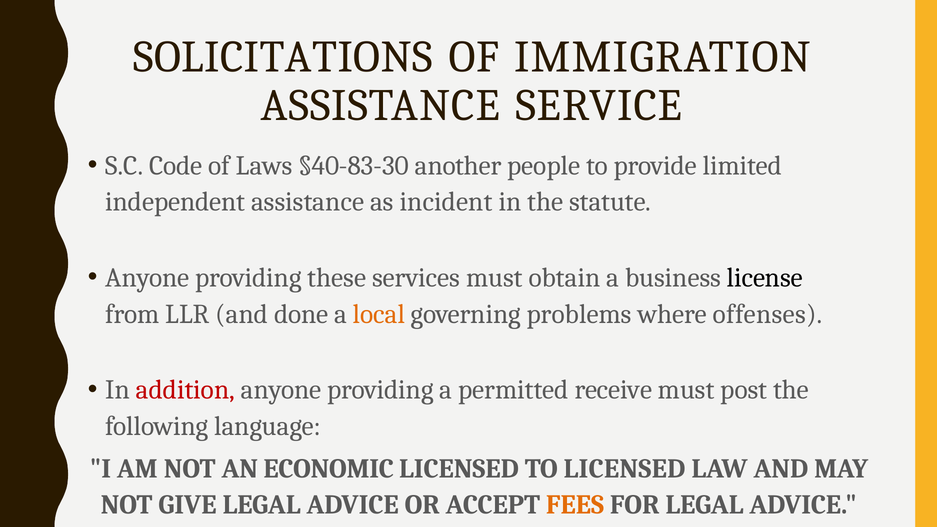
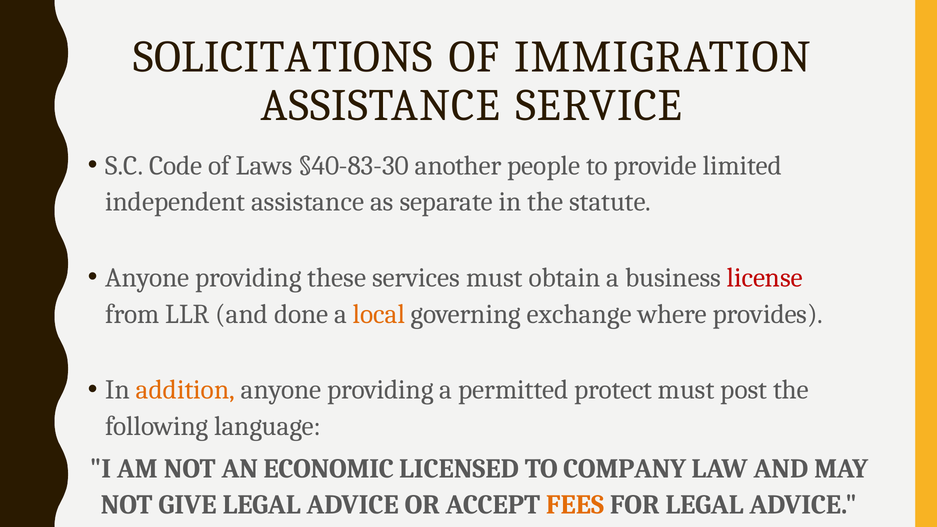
incident: incident -> separate
license colour: black -> red
problems: problems -> exchange
offenses: offenses -> provides
addition colour: red -> orange
receive: receive -> protect
TO LICENSED: LICENSED -> COMPANY
